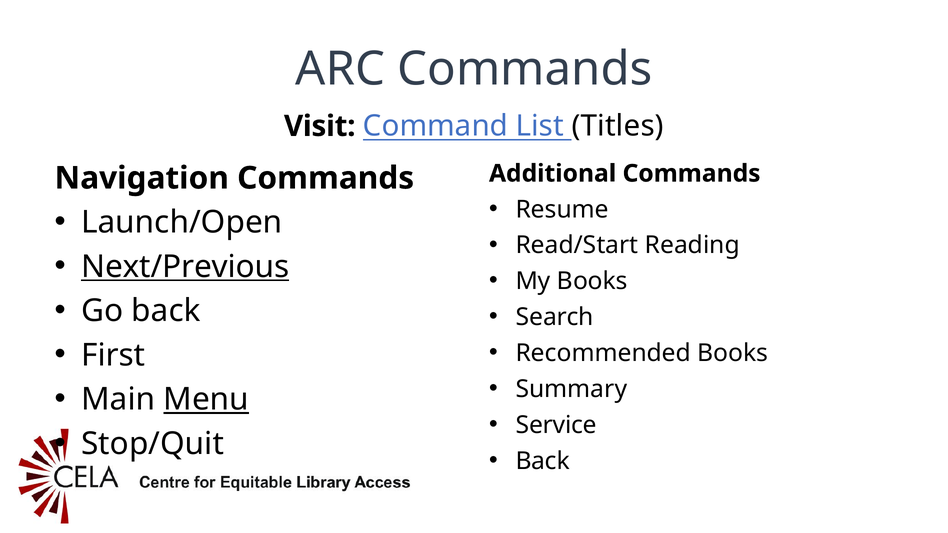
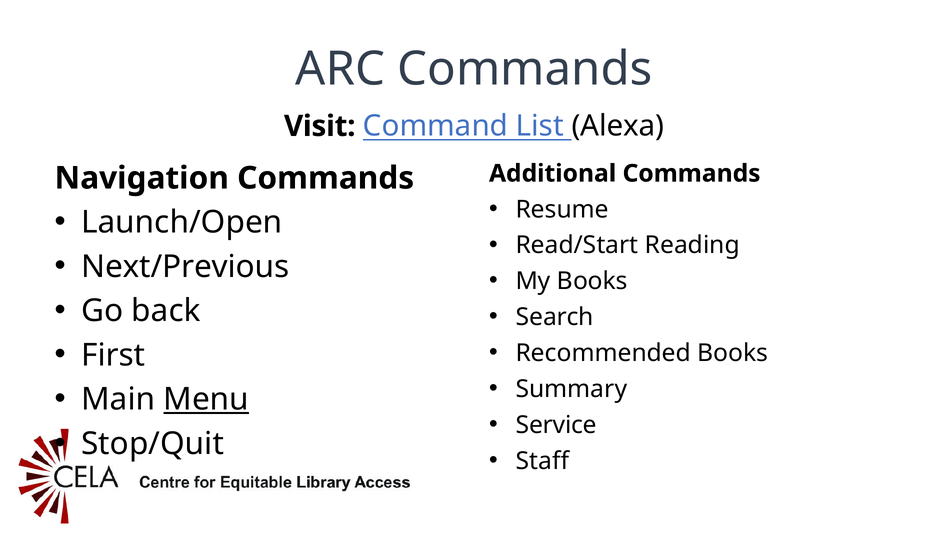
Titles: Titles -> Alexa
Next/Previous underline: present -> none
Back at (543, 461): Back -> Staff
